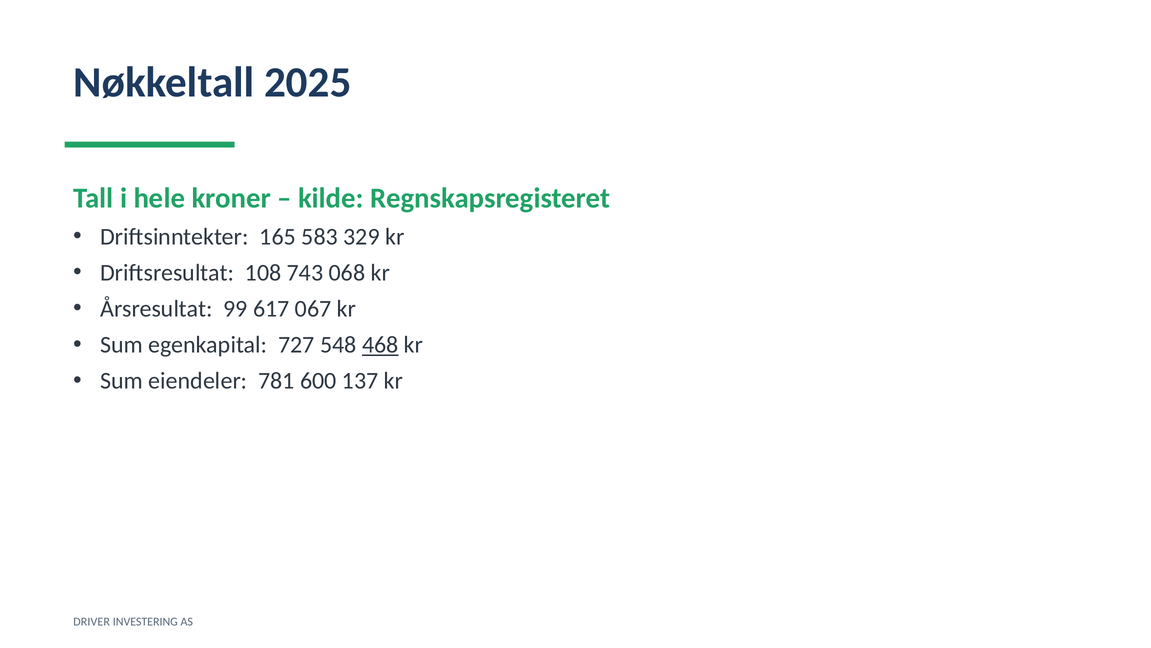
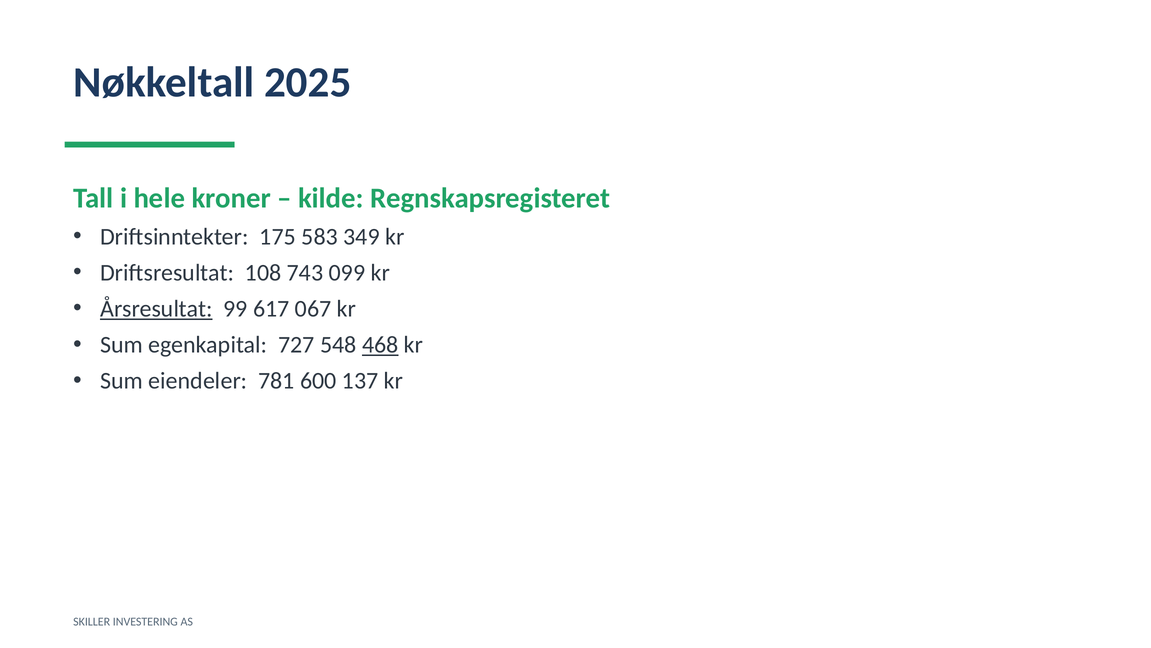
165: 165 -> 175
329: 329 -> 349
068: 068 -> 099
Årsresultat underline: none -> present
DRIVER: DRIVER -> SKILLER
